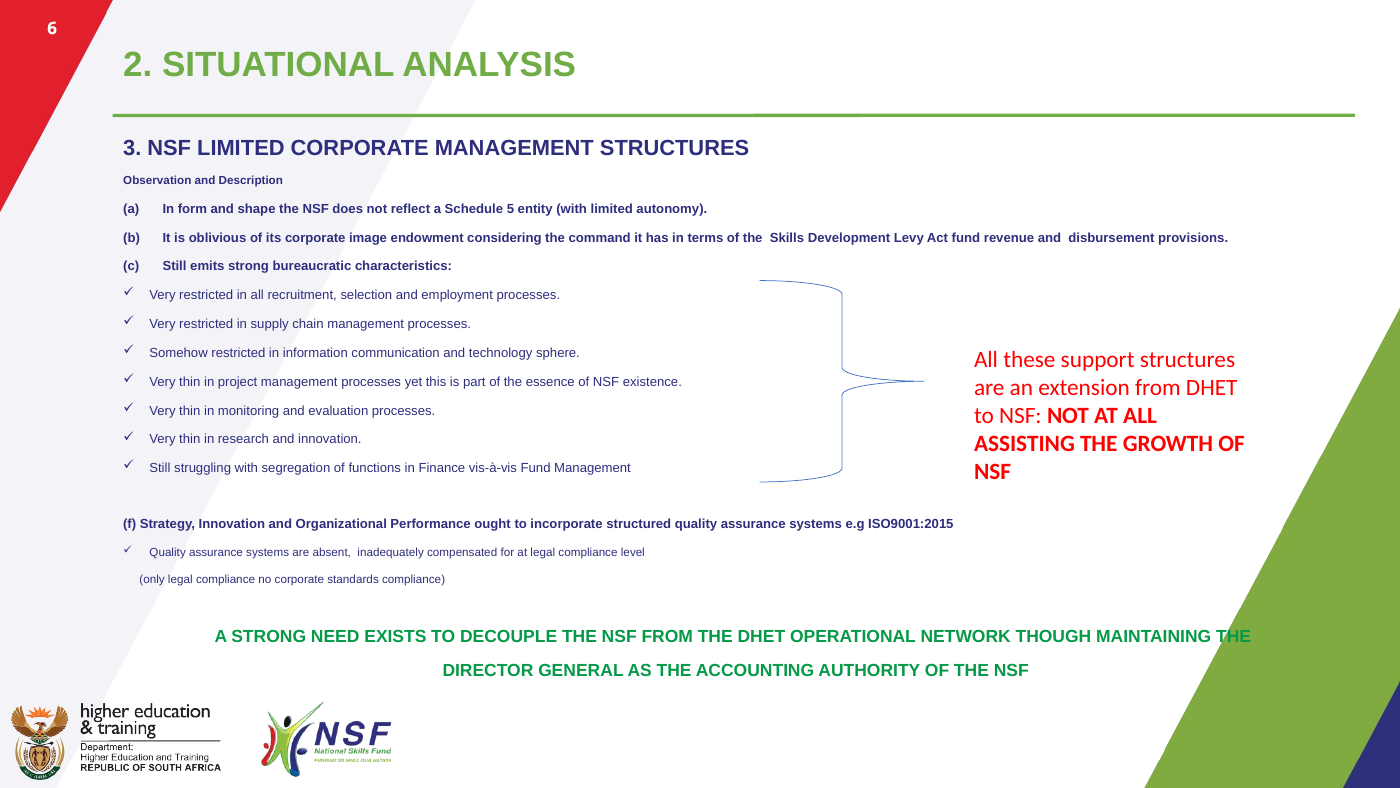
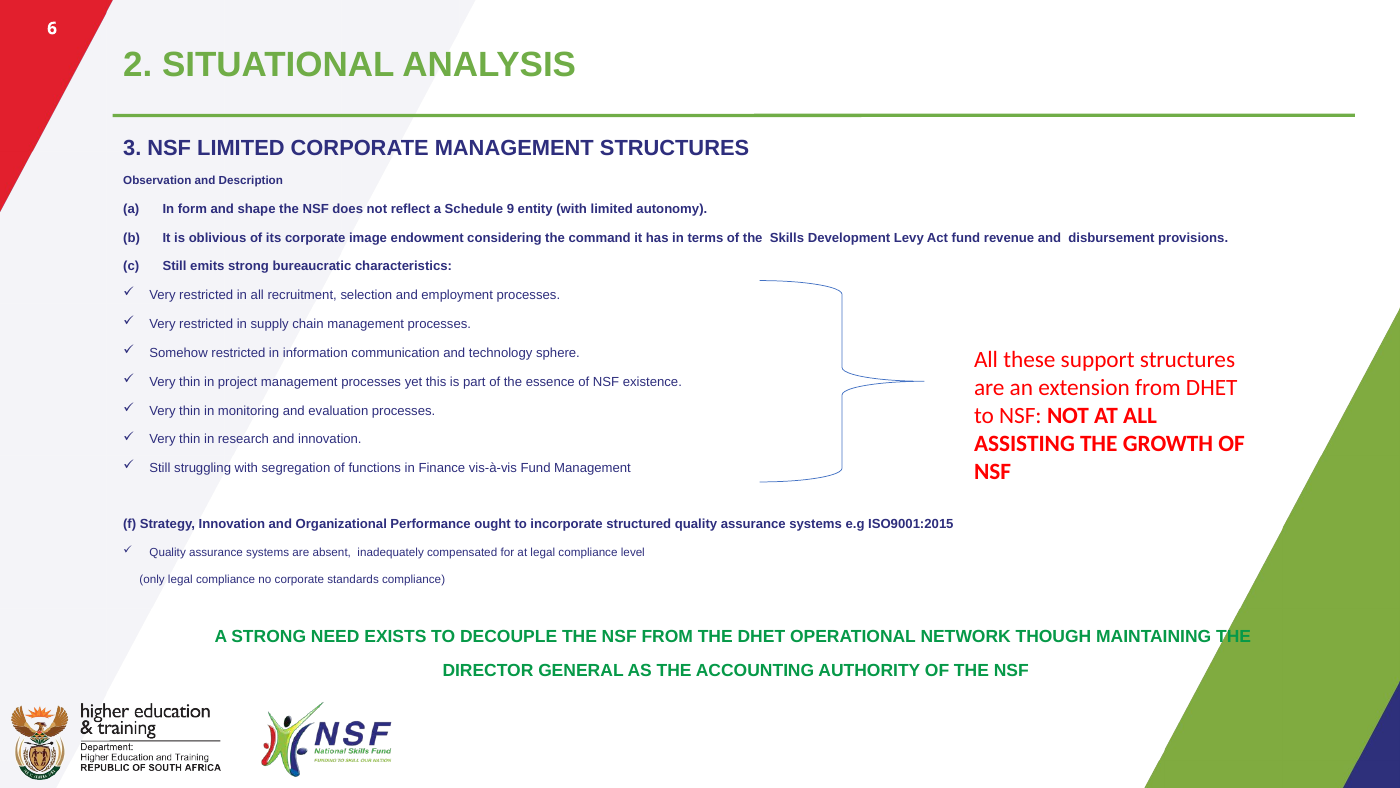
5: 5 -> 9
